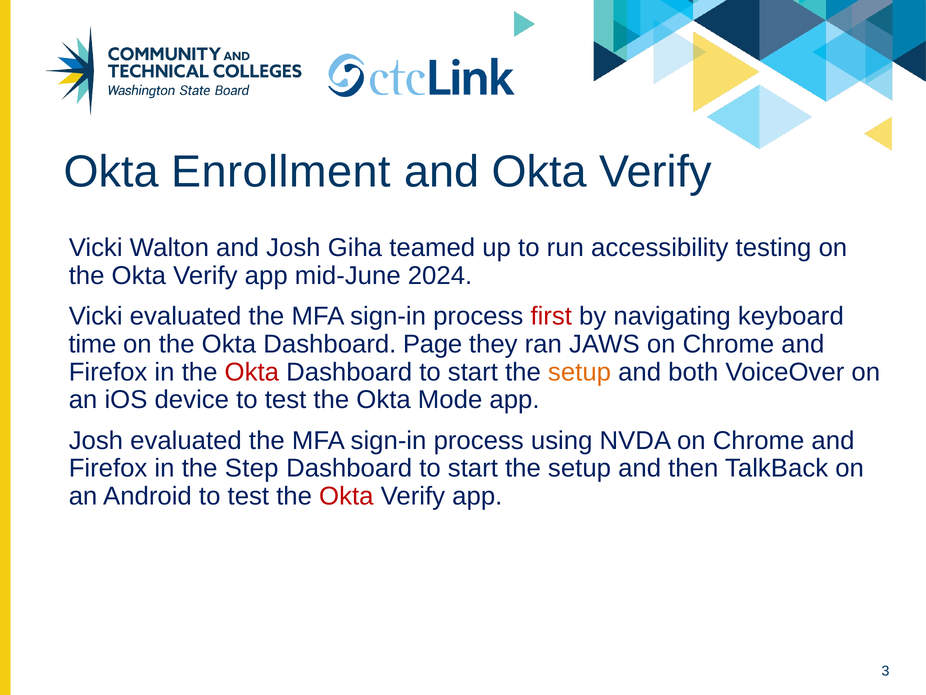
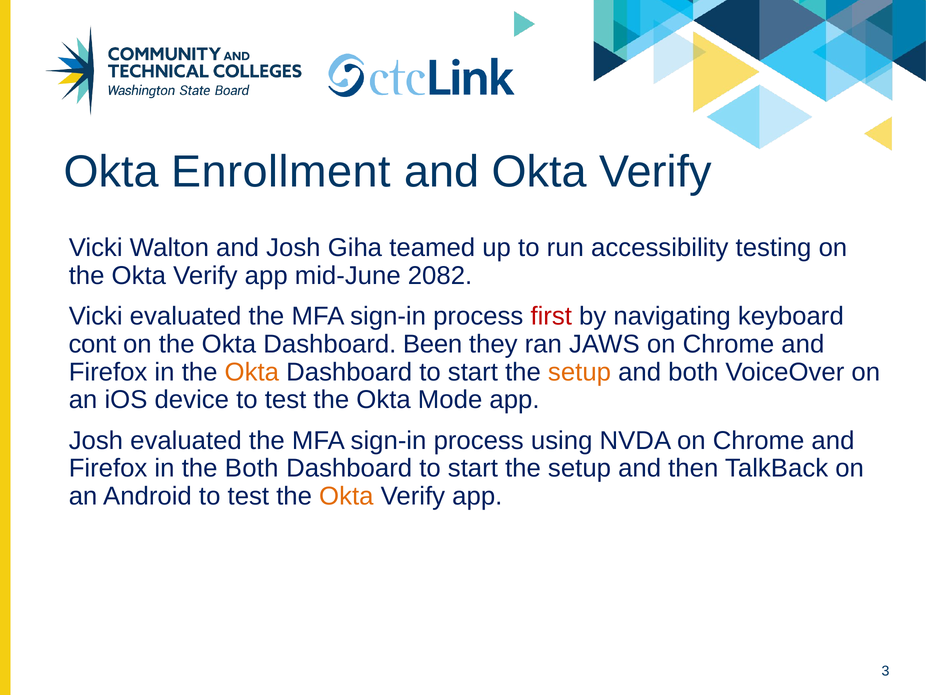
2024: 2024 -> 2082
time: time -> cont
Page: Page -> Been
Okta at (252, 372) colour: red -> orange
the Step: Step -> Both
Okta at (346, 496) colour: red -> orange
